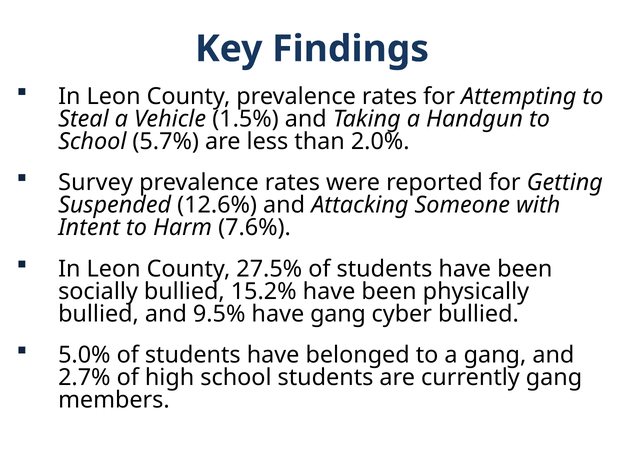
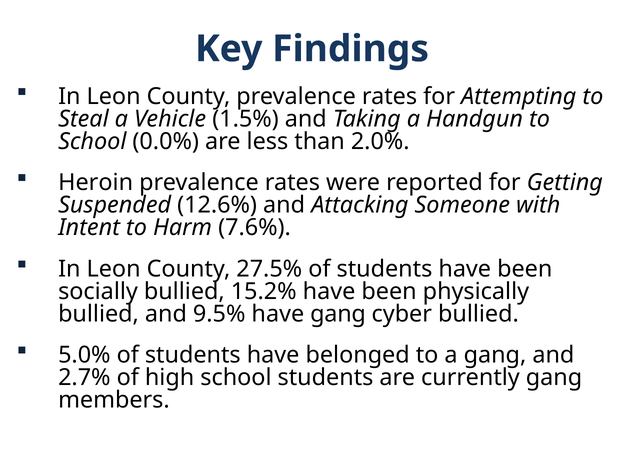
5.7%: 5.7% -> 0.0%
Survey: Survey -> Heroin
